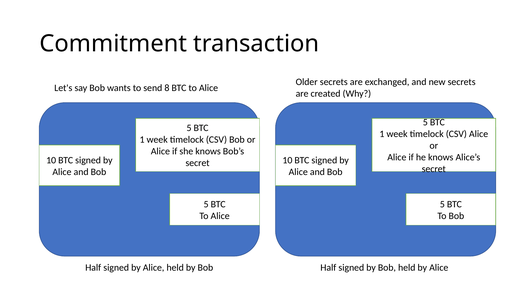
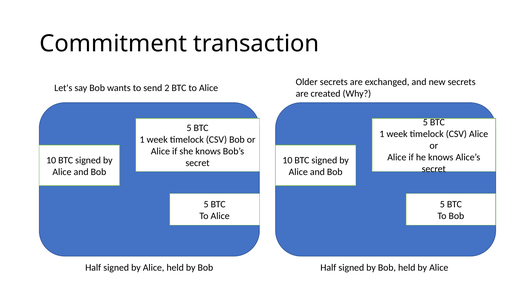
8: 8 -> 2
